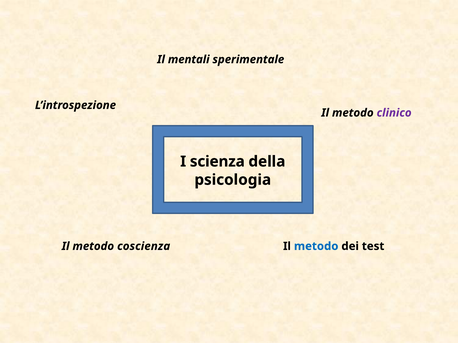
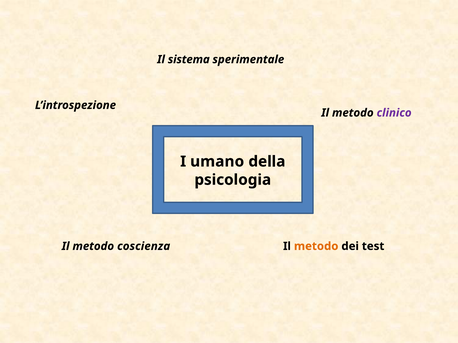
mentali: mentali -> sistema
scienza: scienza -> umano
metodo at (316, 247) colour: blue -> orange
